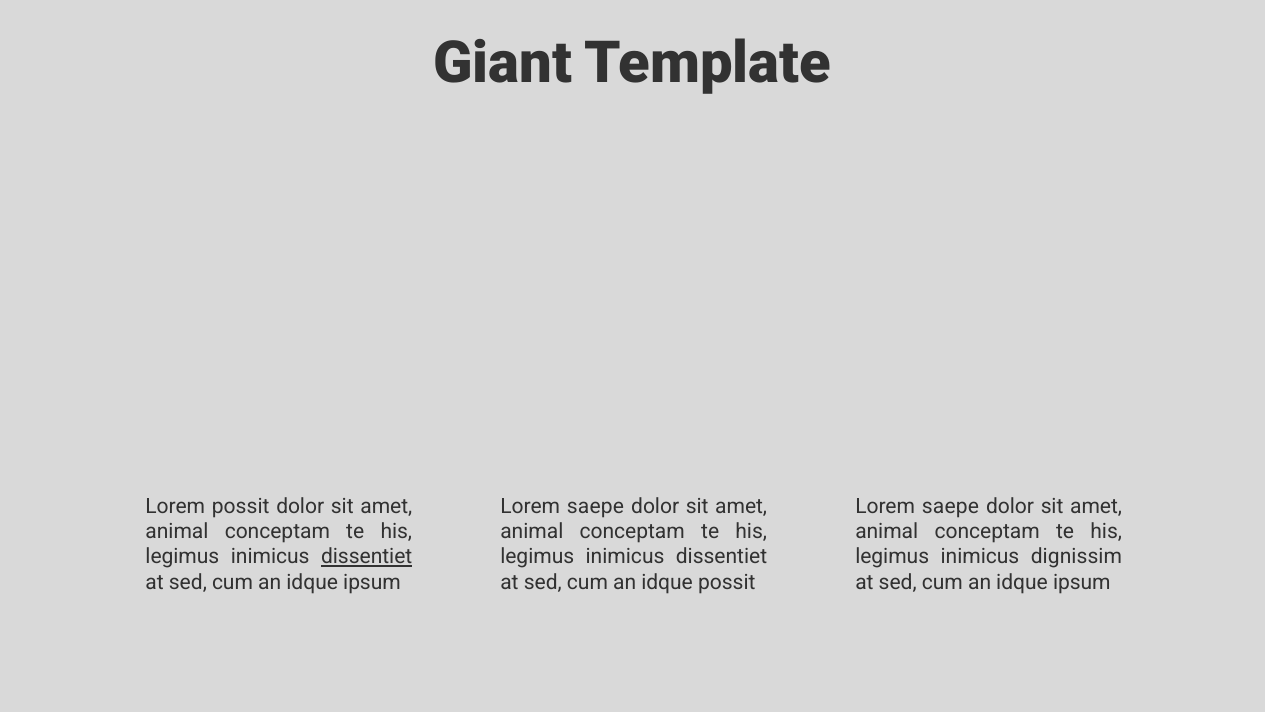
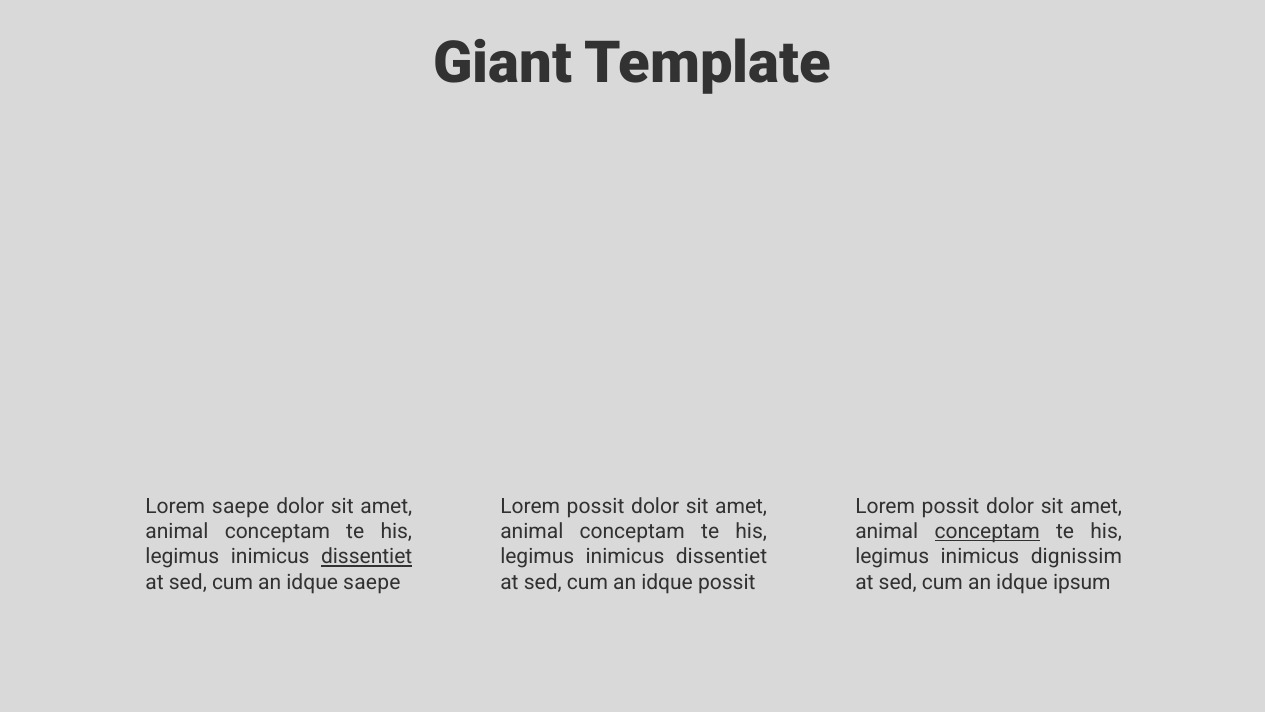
Lorem possit: possit -> saepe
saepe at (596, 506): saepe -> possit
saepe at (950, 506): saepe -> possit
conceptam at (987, 531) underline: none -> present
ipsum at (372, 582): ipsum -> saepe
